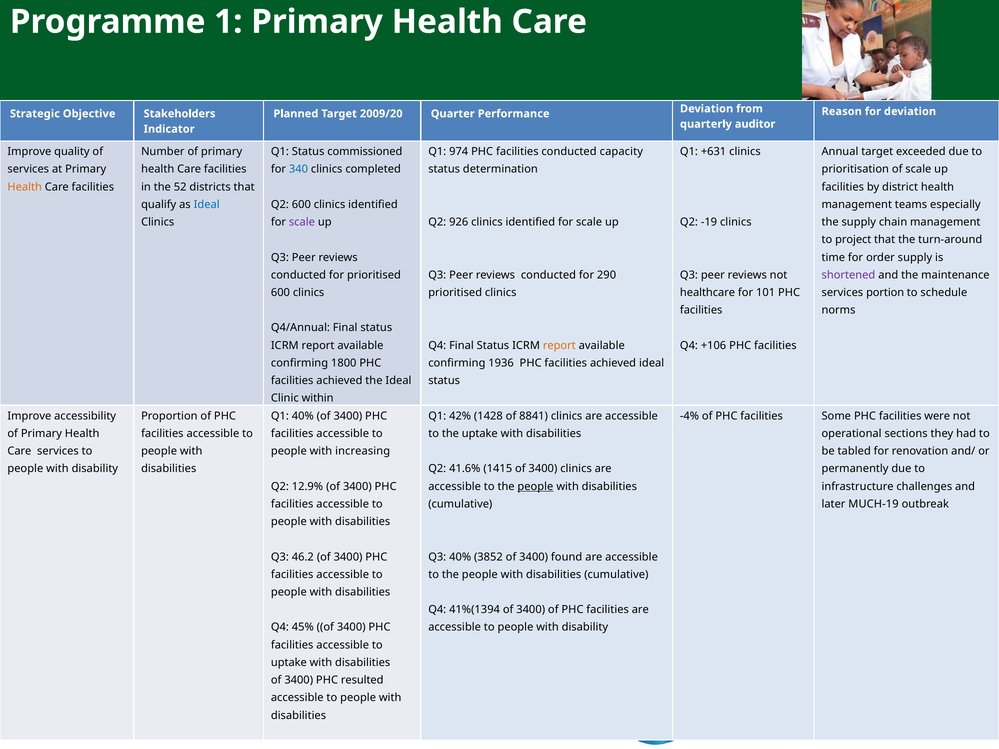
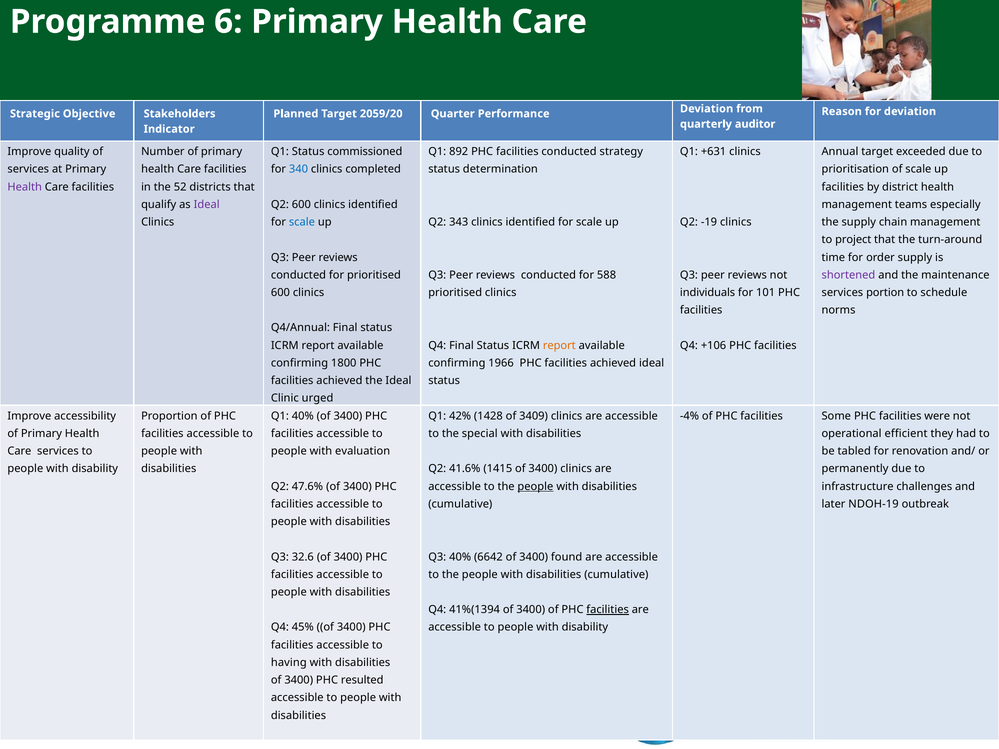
1: 1 -> 6
2009/20: 2009/20 -> 2059/20
974: 974 -> 892
capacity: capacity -> strategy
Health at (25, 187) colour: orange -> purple
Ideal at (207, 205) colour: blue -> purple
scale at (302, 222) colour: purple -> blue
926: 926 -> 343
290: 290 -> 588
healthcare: healthcare -> individuals
1936: 1936 -> 1966
within: within -> urged
8841: 8841 -> 3409
the uptake: uptake -> special
sections: sections -> efficient
increasing: increasing -> evaluation
12.9%: 12.9% -> 47.6%
MUCH-19: MUCH-19 -> NDOH-19
46.2: 46.2 -> 32.6
3852: 3852 -> 6642
facilities at (608, 610) underline: none -> present
uptake at (289, 663): uptake -> having
